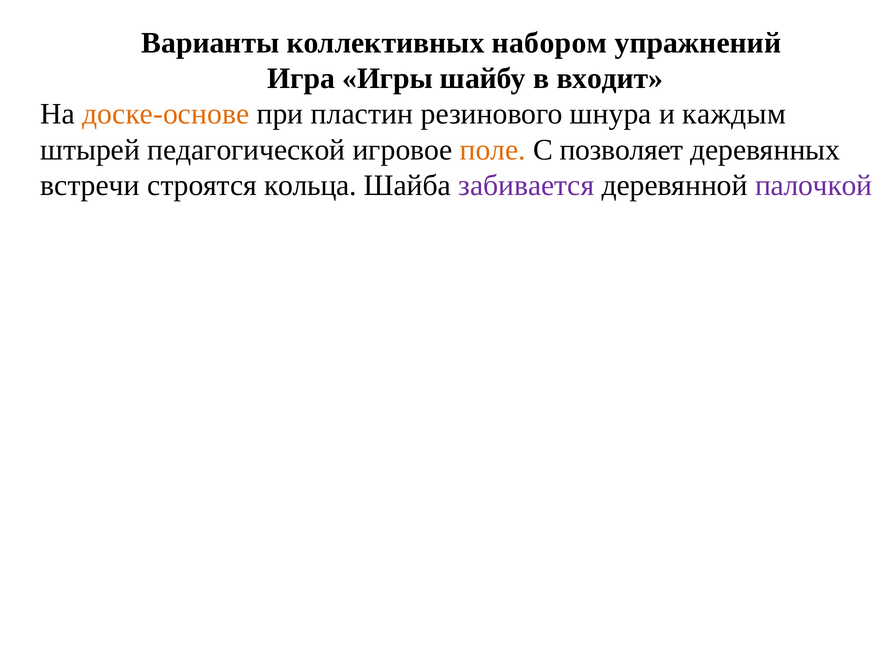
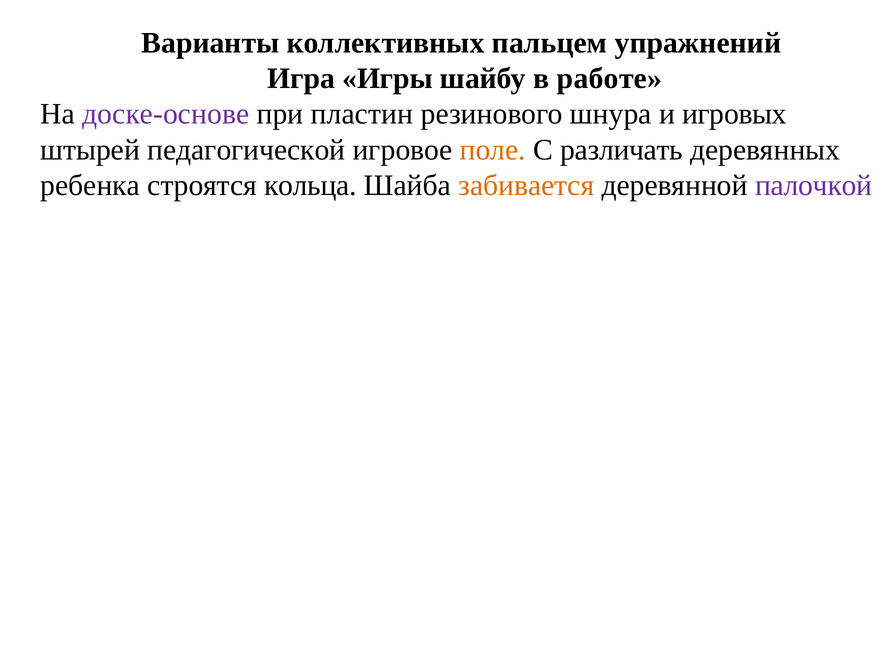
набором: набором -> пальцем
входит: входит -> работе
доске-основе colour: orange -> purple
каждым: каждым -> игровых
позволяет: позволяет -> различать
встречи: встречи -> ребенка
забивается colour: purple -> orange
